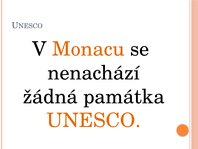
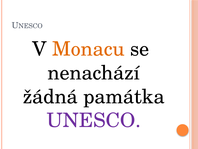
UNESCO colour: orange -> purple
